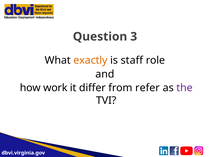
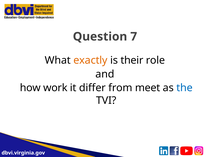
3: 3 -> 7
staff: staff -> their
refer: refer -> meet
the colour: purple -> blue
